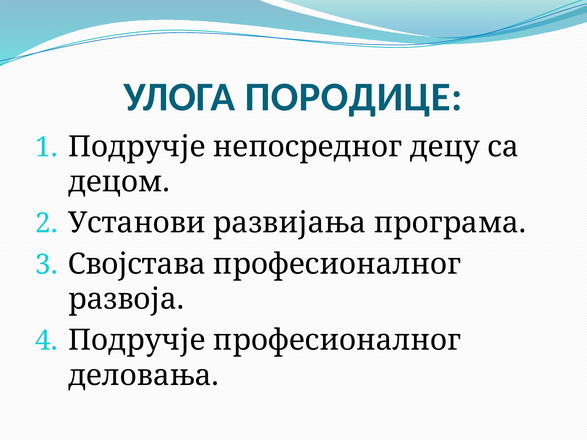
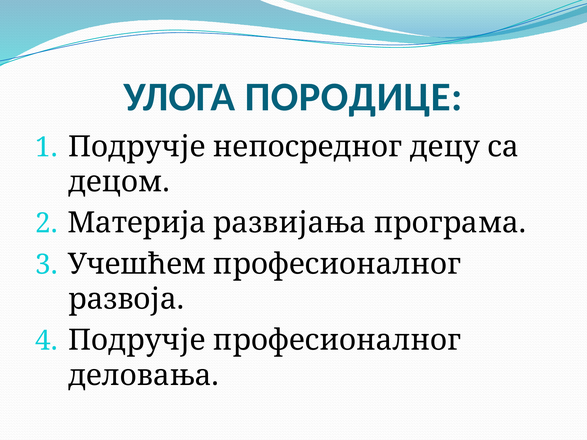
Установи: Установи -> Материја
Својстава: Својстава -> Учешћем
